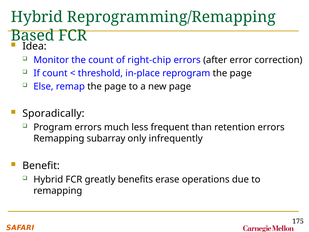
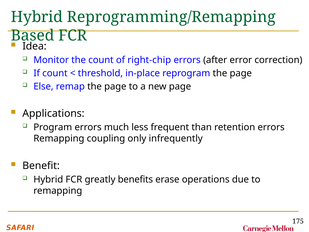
Sporadically: Sporadically -> Applications
subarray: subarray -> coupling
